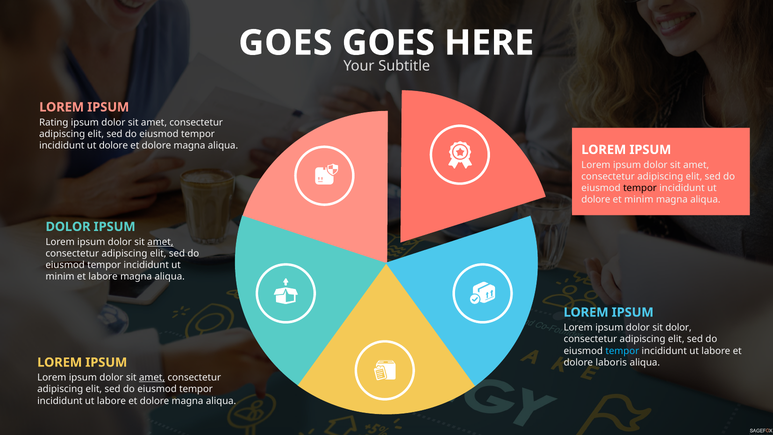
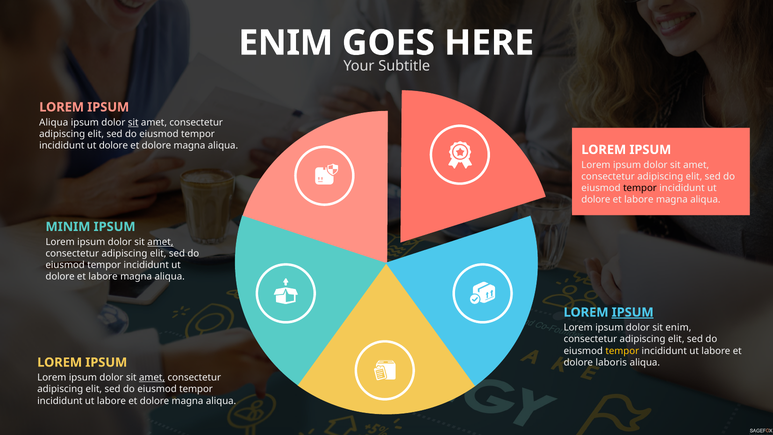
GOES at (285, 43): GOES -> ENIM
Rating at (54, 122): Rating -> Aliqua
sit at (133, 122) underline: none -> present
minim at (639, 200): minim -> labore
DOLOR at (68, 227): DOLOR -> MINIM
minim at (60, 277): minim -> dolore
IPSUM at (633, 312) underline: none -> present
sit dolor: dolor -> enim
tempor at (622, 351) colour: light blue -> yellow
